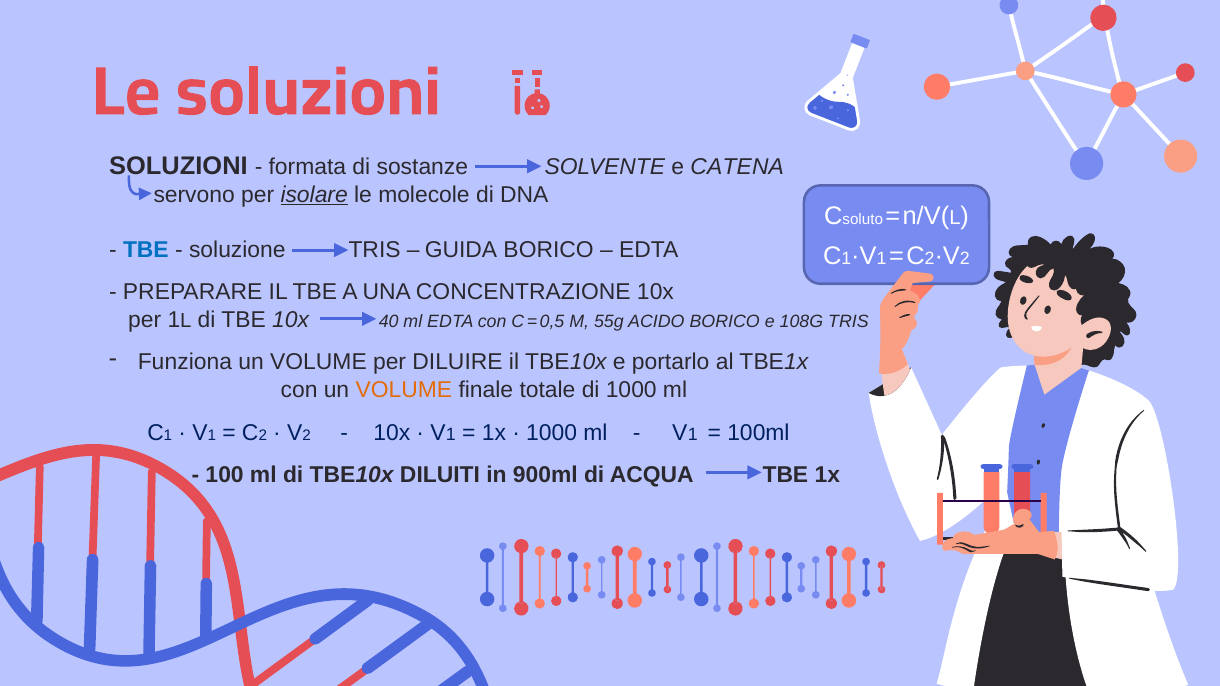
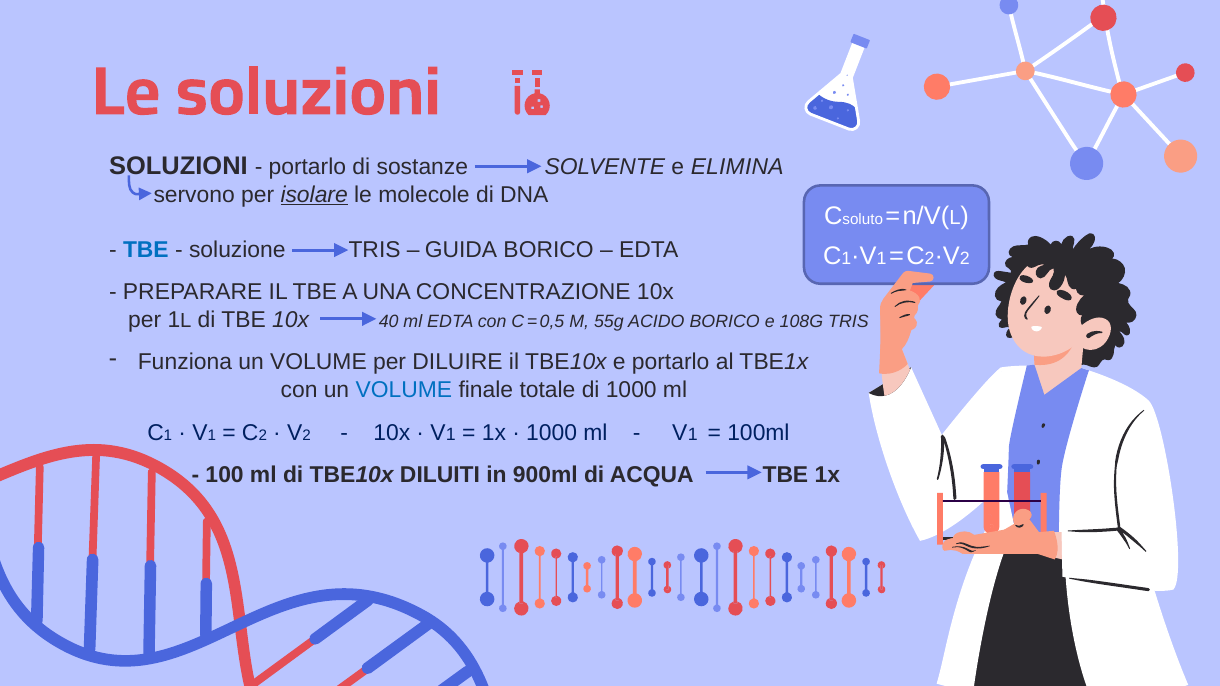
formata at (307, 167): formata -> portarlo
CATENA: CATENA -> ELIMINA
VOLUME at (404, 390) colour: orange -> blue
